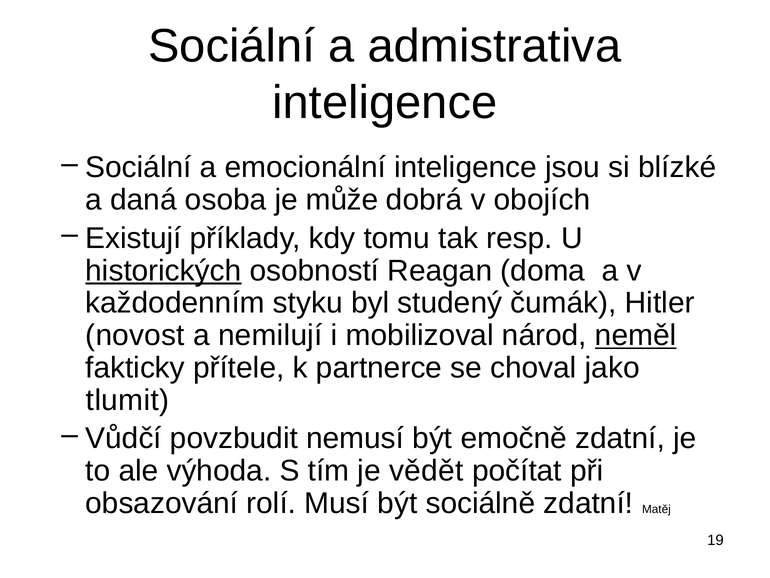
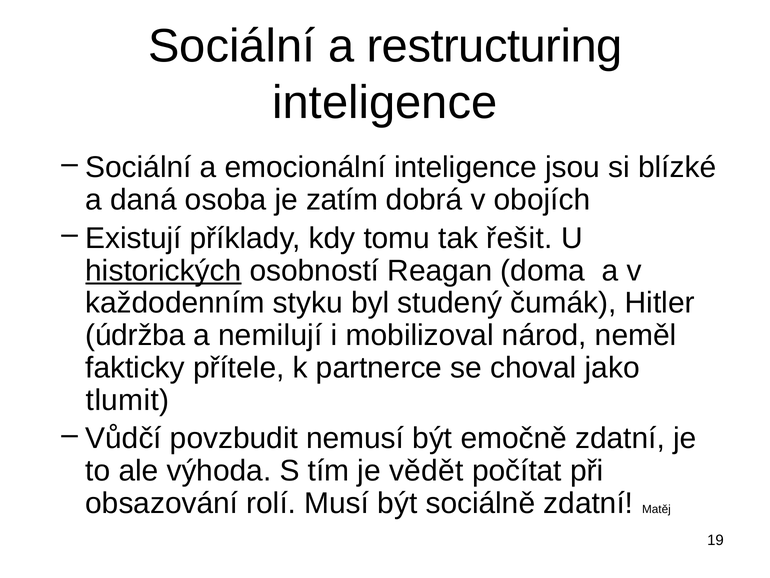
admistrativa: admistrativa -> restructuring
může: může -> zatím
resp: resp -> řešit
novost: novost -> údržba
neměl underline: present -> none
